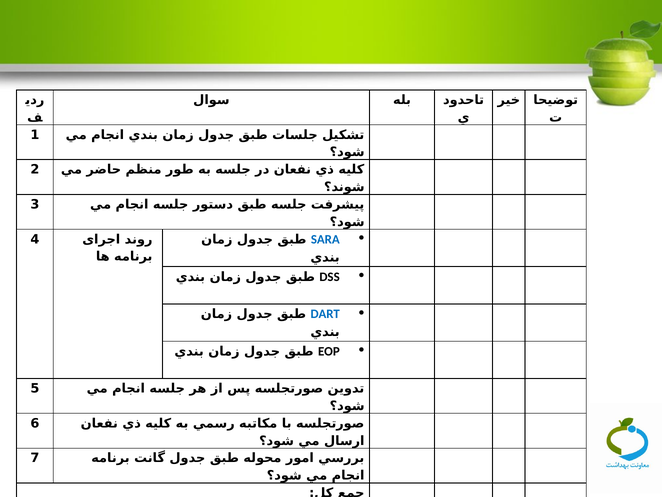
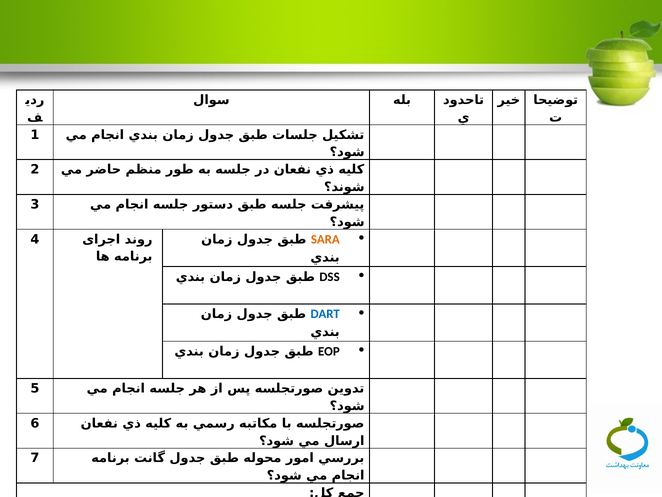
SARA colour: blue -> orange
